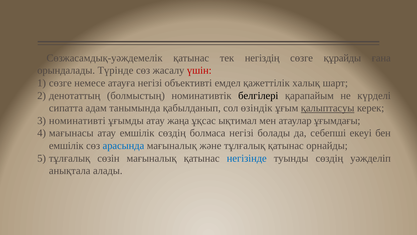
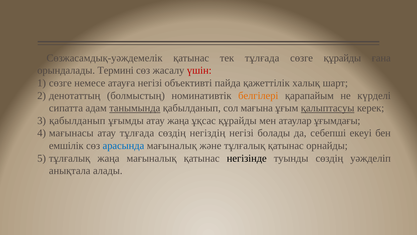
тек негіздің: негіздің -> тұлғада
Түрінде: Түрінде -> Термині
емдел: емдел -> пайда
белгілері colour: black -> orange
танымында underline: none -> present
өзіндік: өзіндік -> мағына
номинативті at (77, 120): номинативті -> қабылданып
ұқсас ықтимал: ықтимал -> құрайды
атау емшілік: емшілік -> тұлғада
болмаса: болмаса -> негіздің
тұлғалық сөзін: сөзін -> жаңа
негізінде colour: blue -> black
